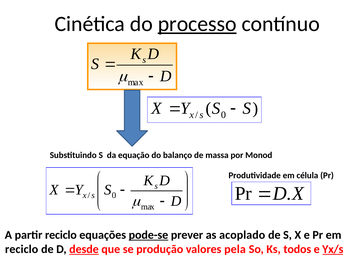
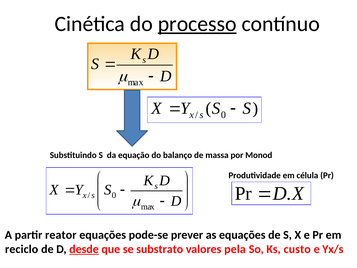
partir reciclo: reciclo -> reator
pode-se underline: present -> none
as acoplado: acoplado -> equações
produção: produção -> substrato
todos: todos -> custo
Yx/s underline: present -> none
